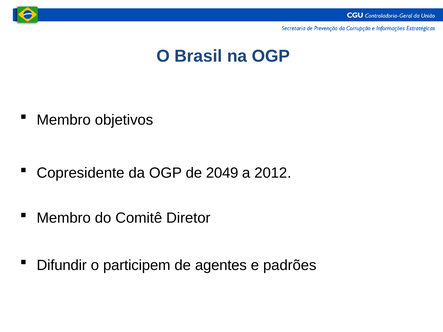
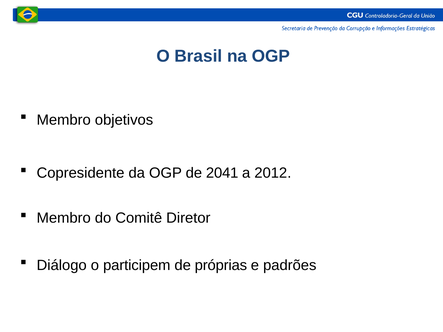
2049: 2049 -> 2041
Difundir: Difundir -> Diálogo
agentes: agentes -> próprias
